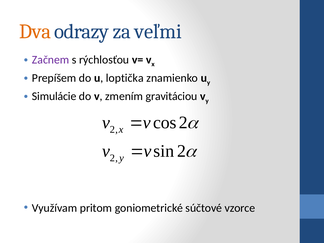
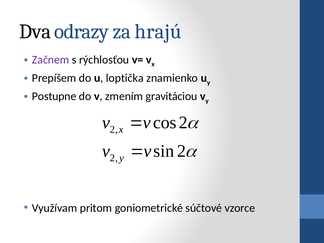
Dva colour: orange -> black
veľmi: veľmi -> hrajú
Simulácie: Simulácie -> Postupne
